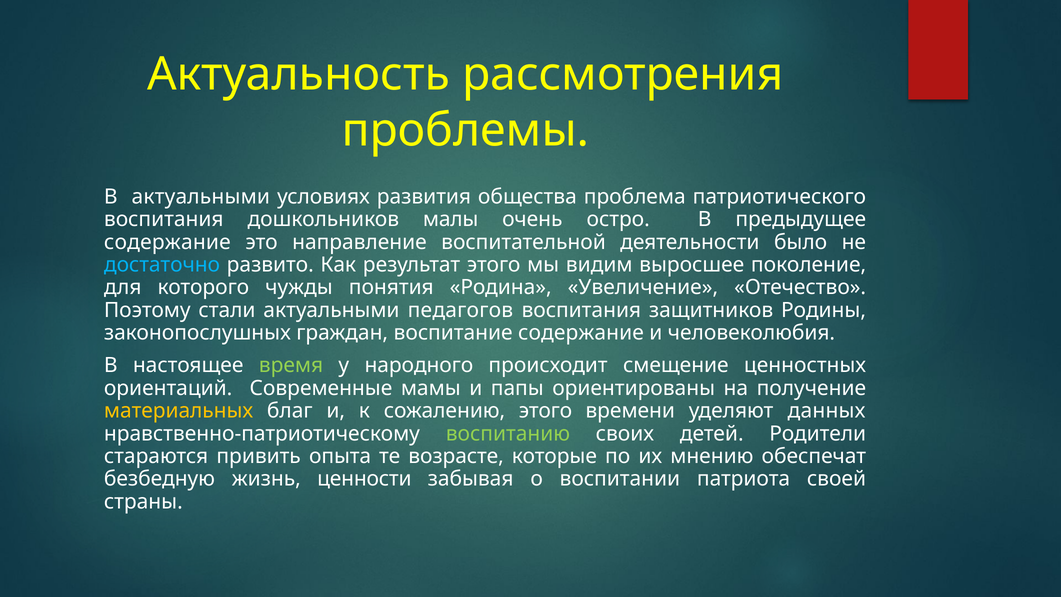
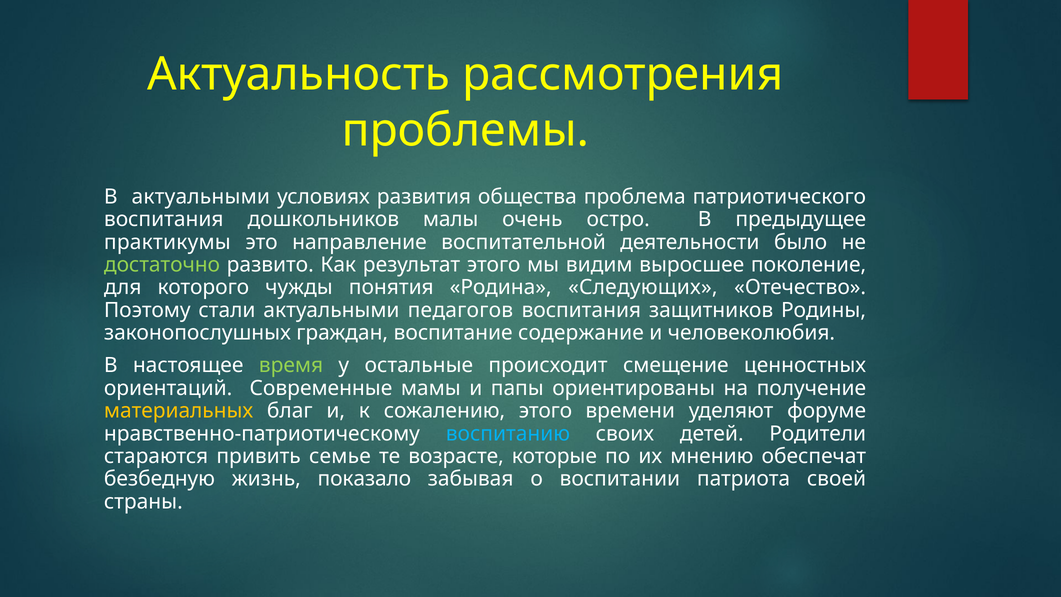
содержание at (167, 242): содержание -> практикумы
достаточно colour: light blue -> light green
Увеличение: Увеличение -> Следующих
народного: народного -> остальные
данных: данных -> форуме
воспитанию colour: light green -> light blue
опыта: опыта -> семье
ценности: ценности -> показало
